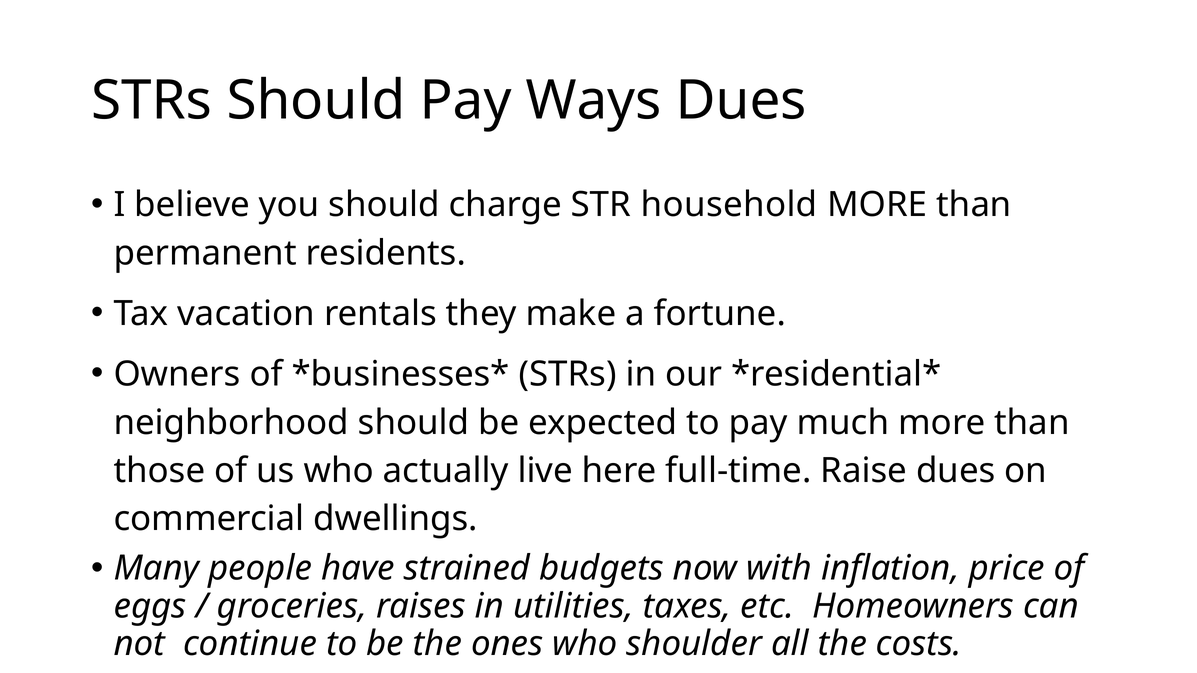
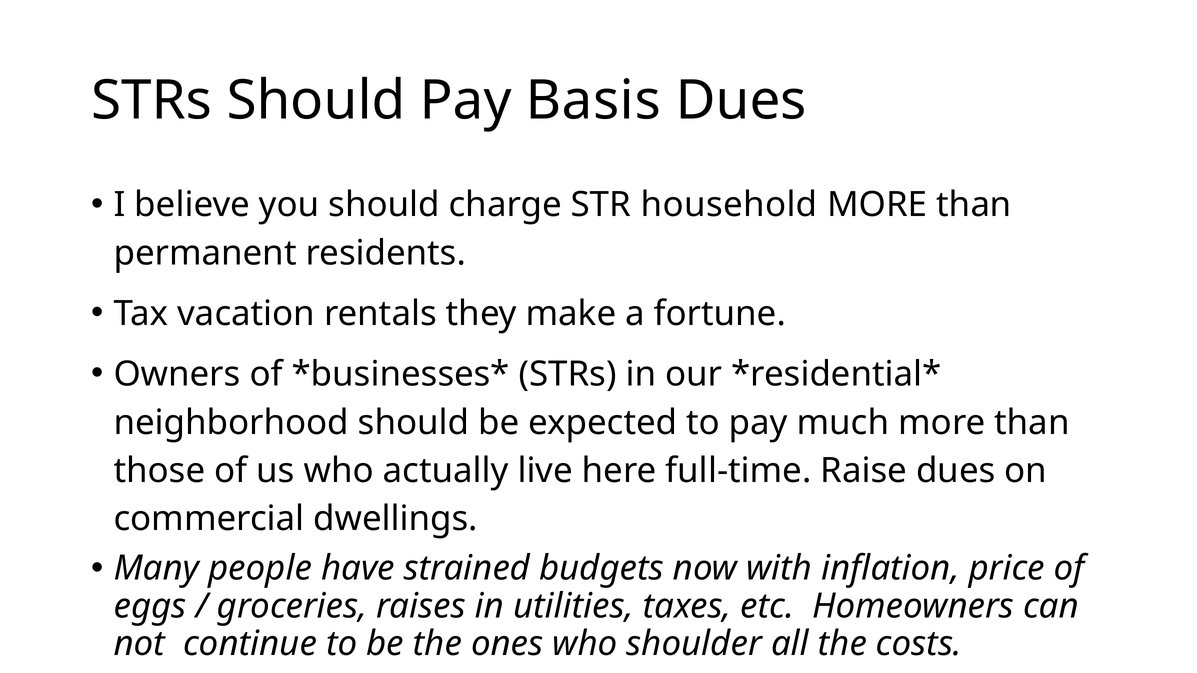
Ways: Ways -> Basis
